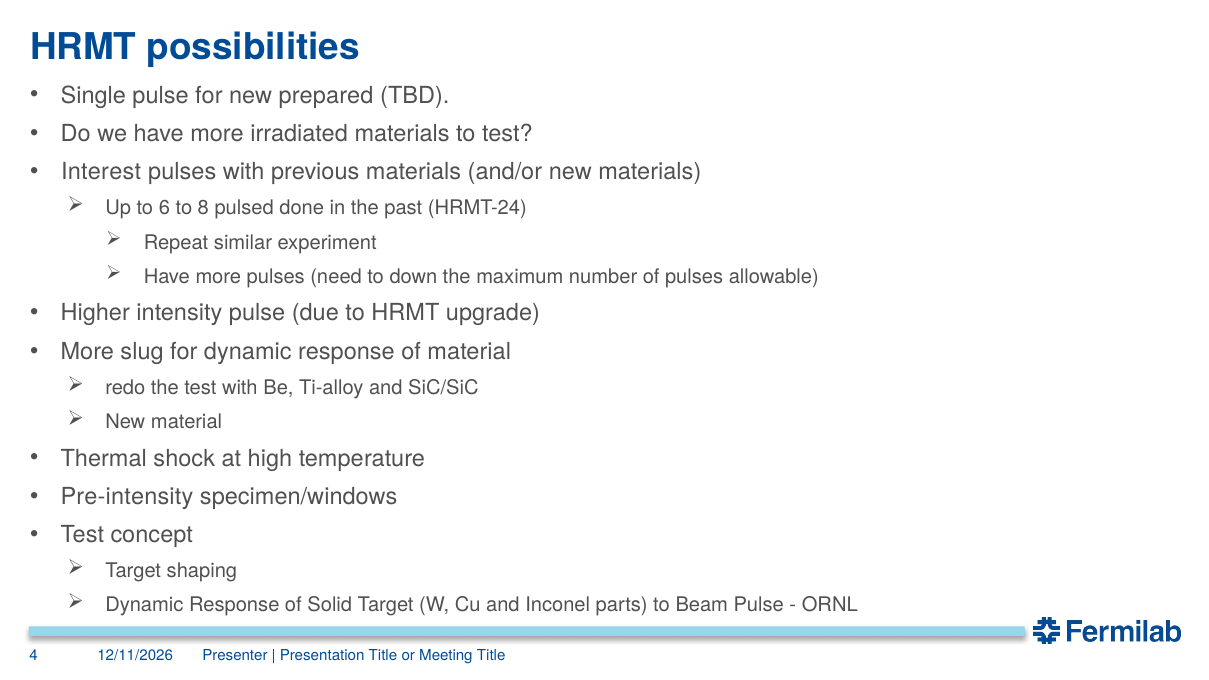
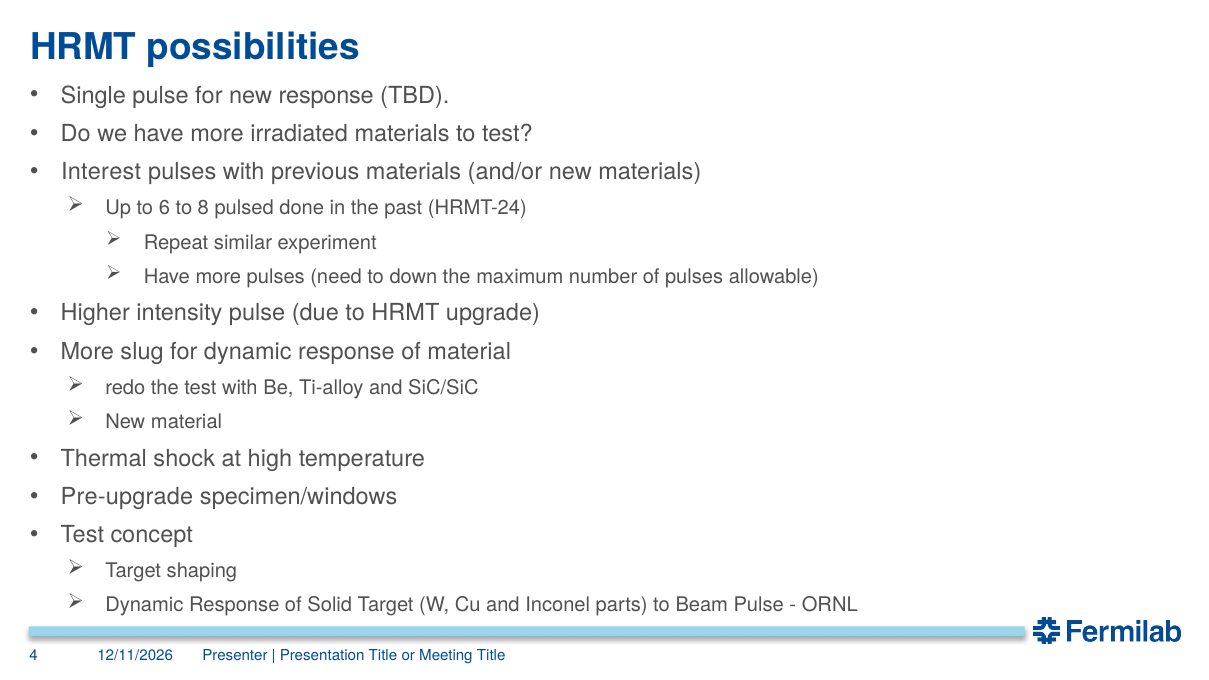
new prepared: prepared -> response
Pre-intensity: Pre-intensity -> Pre-upgrade
